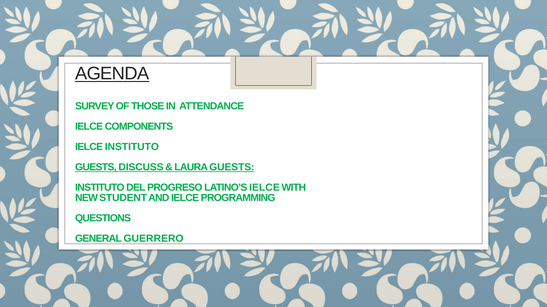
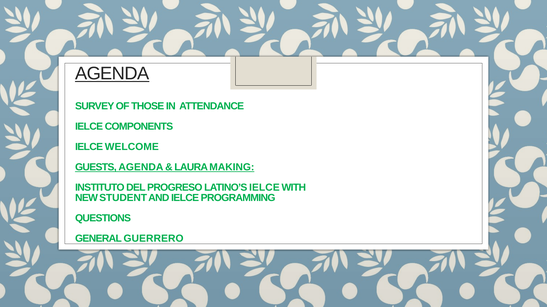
IELCE INSTITUTO: INSTITUTO -> WELCOME
GUESTS DISCUSS: DISCUSS -> AGENDA
LAURA GUESTS: GUESTS -> MAKING
